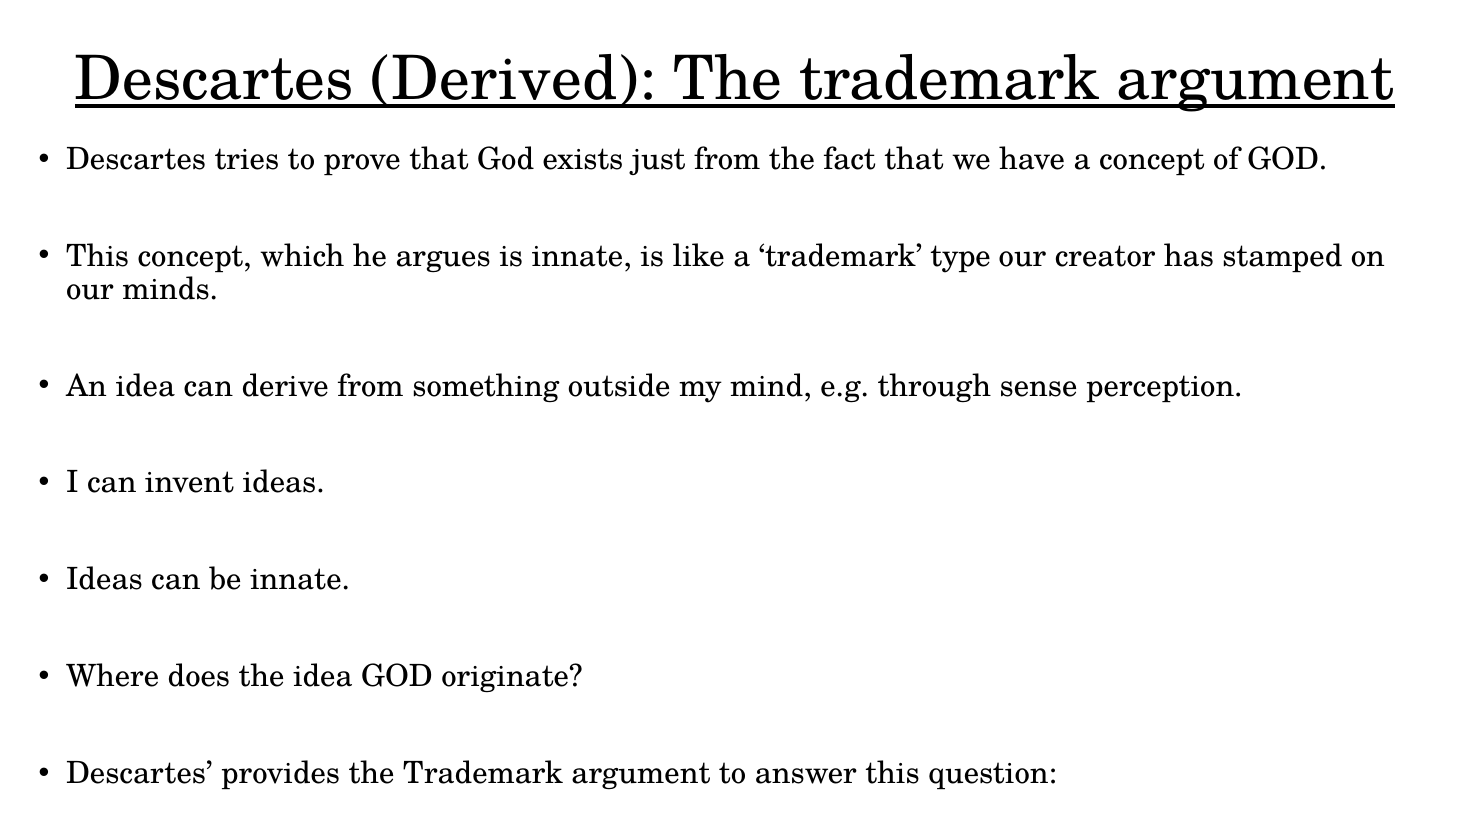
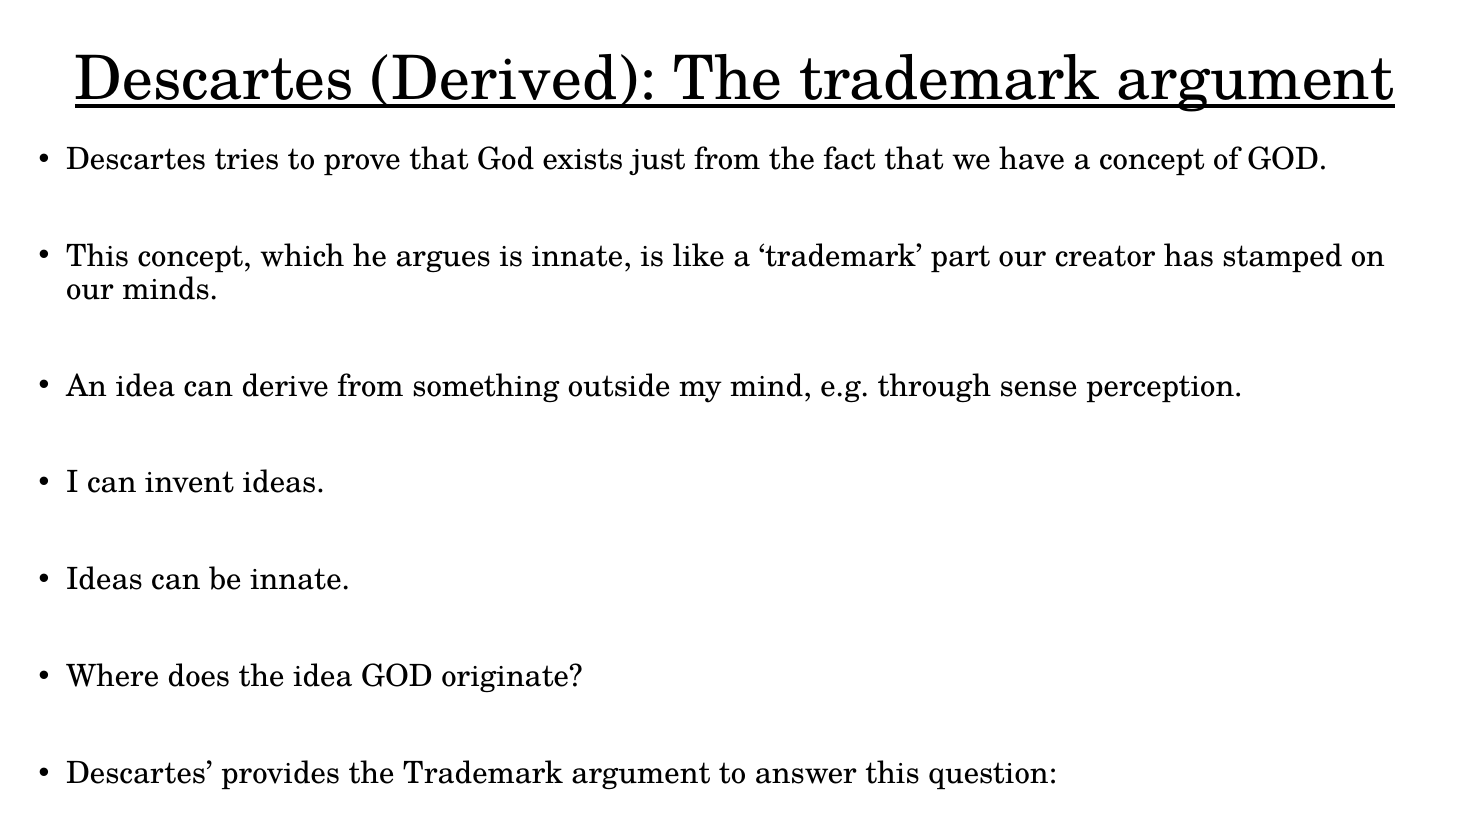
type: type -> part
